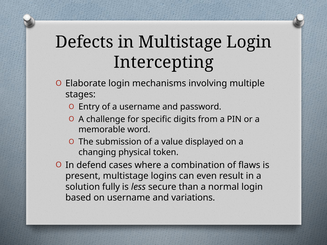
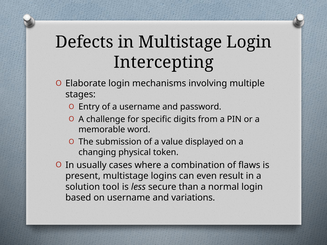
defend: defend -> usually
fully: fully -> tool
